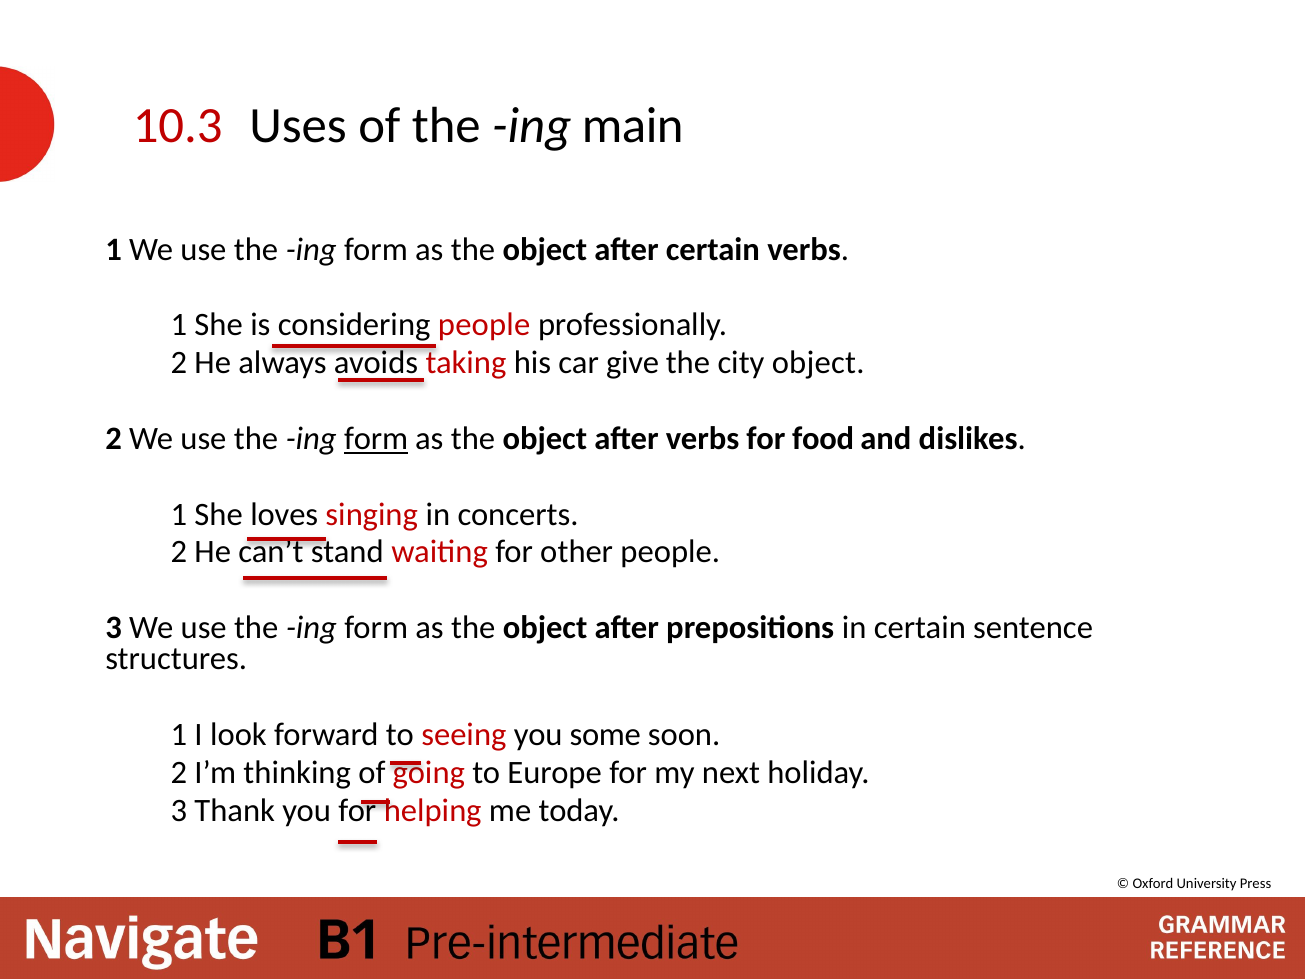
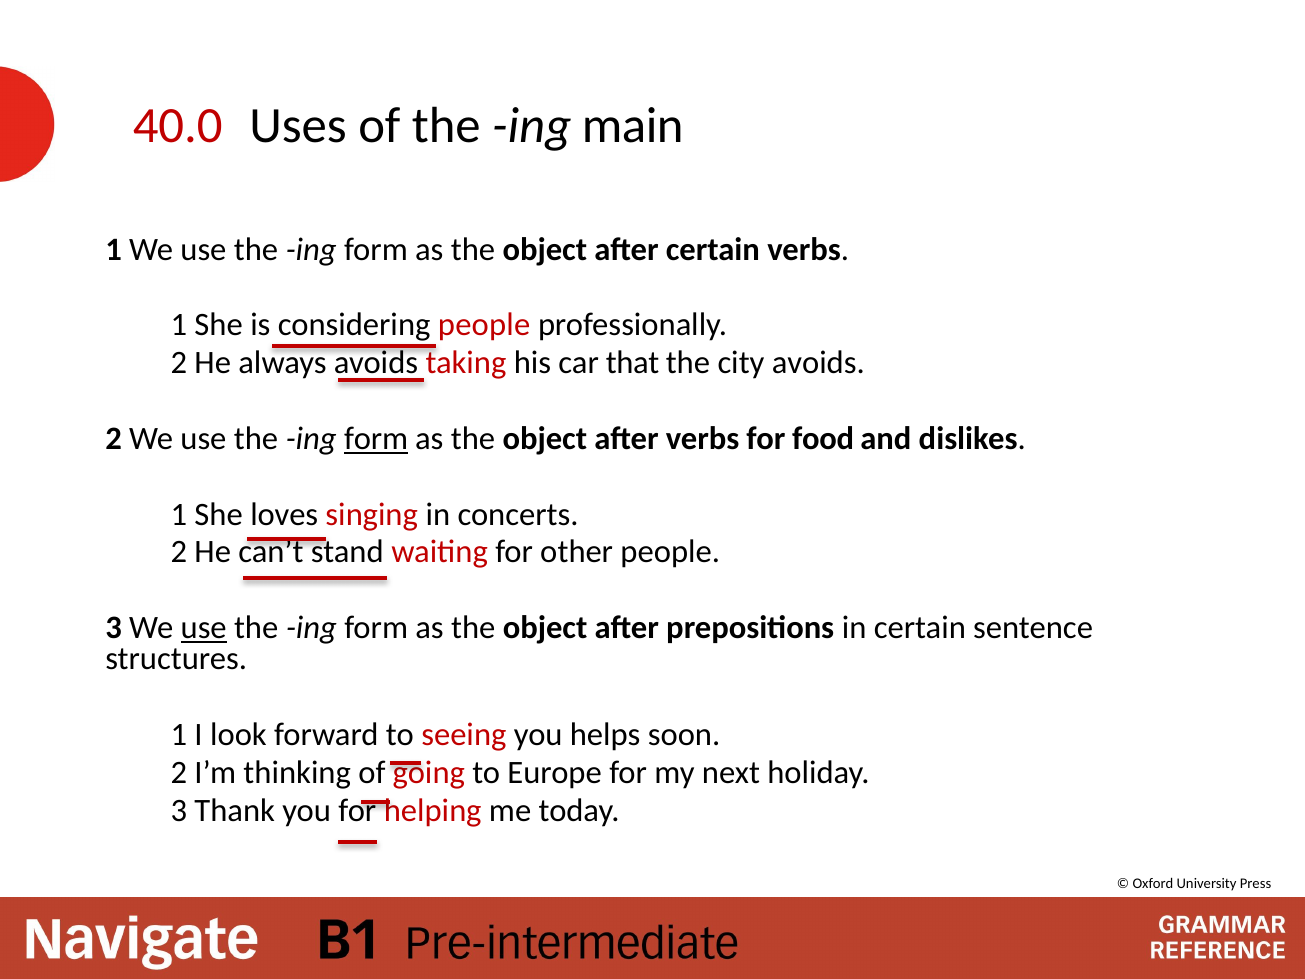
10.3: 10.3 -> 40.0
give: give -> that
city object: object -> avoids
use at (204, 628) underline: none -> present
some: some -> helps
